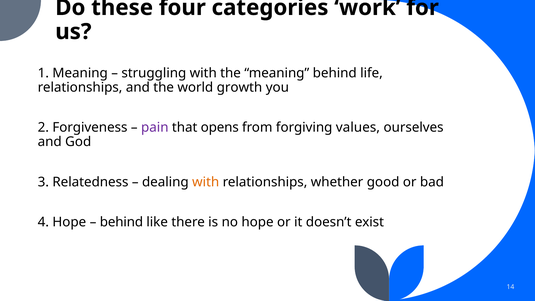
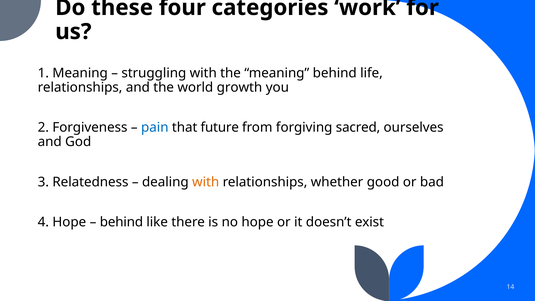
pain colour: purple -> blue
opens: opens -> future
values: values -> sacred
